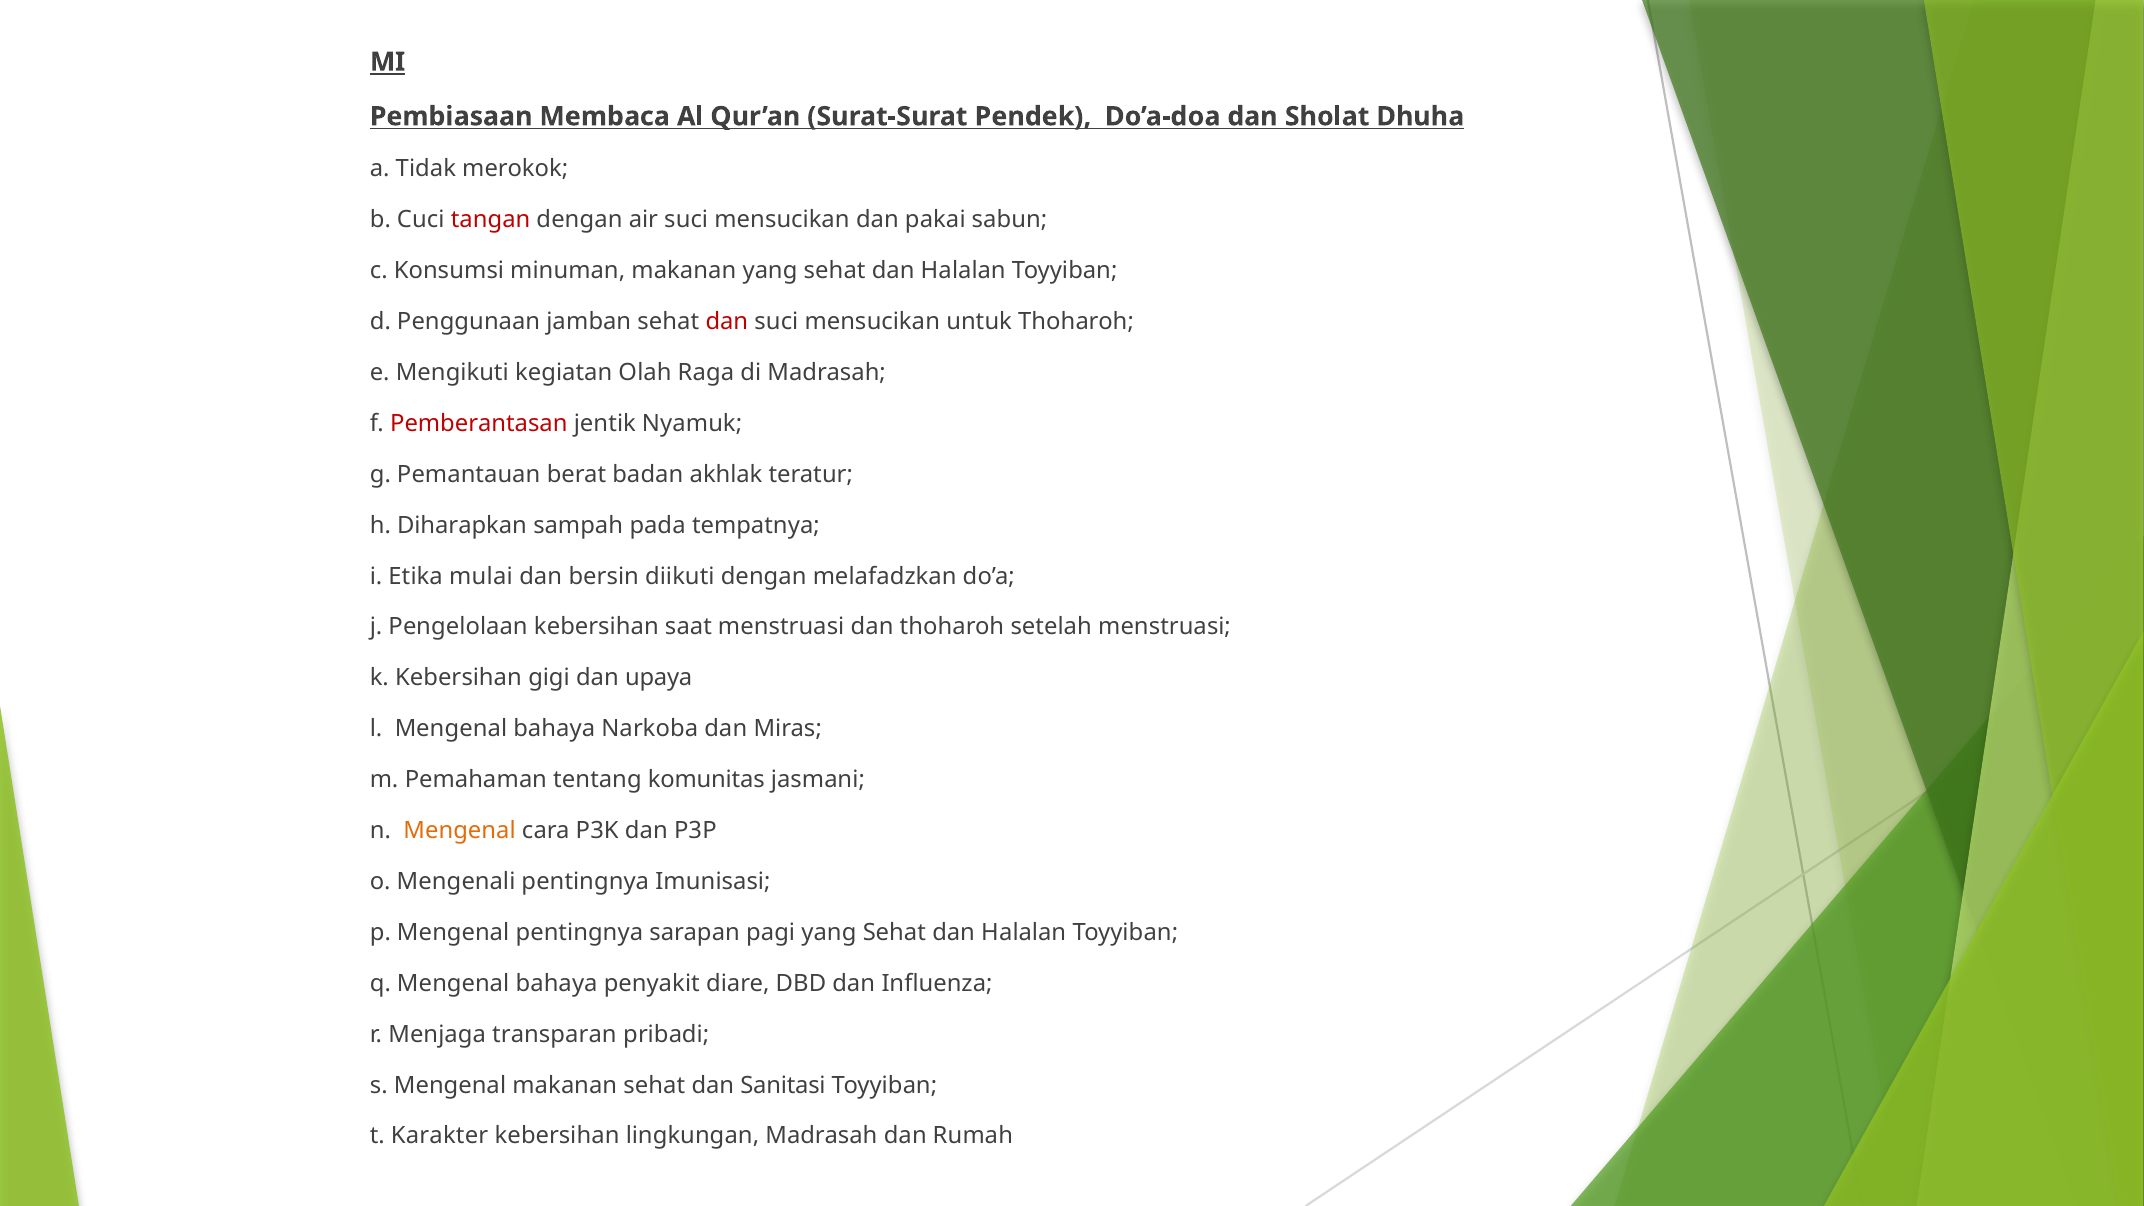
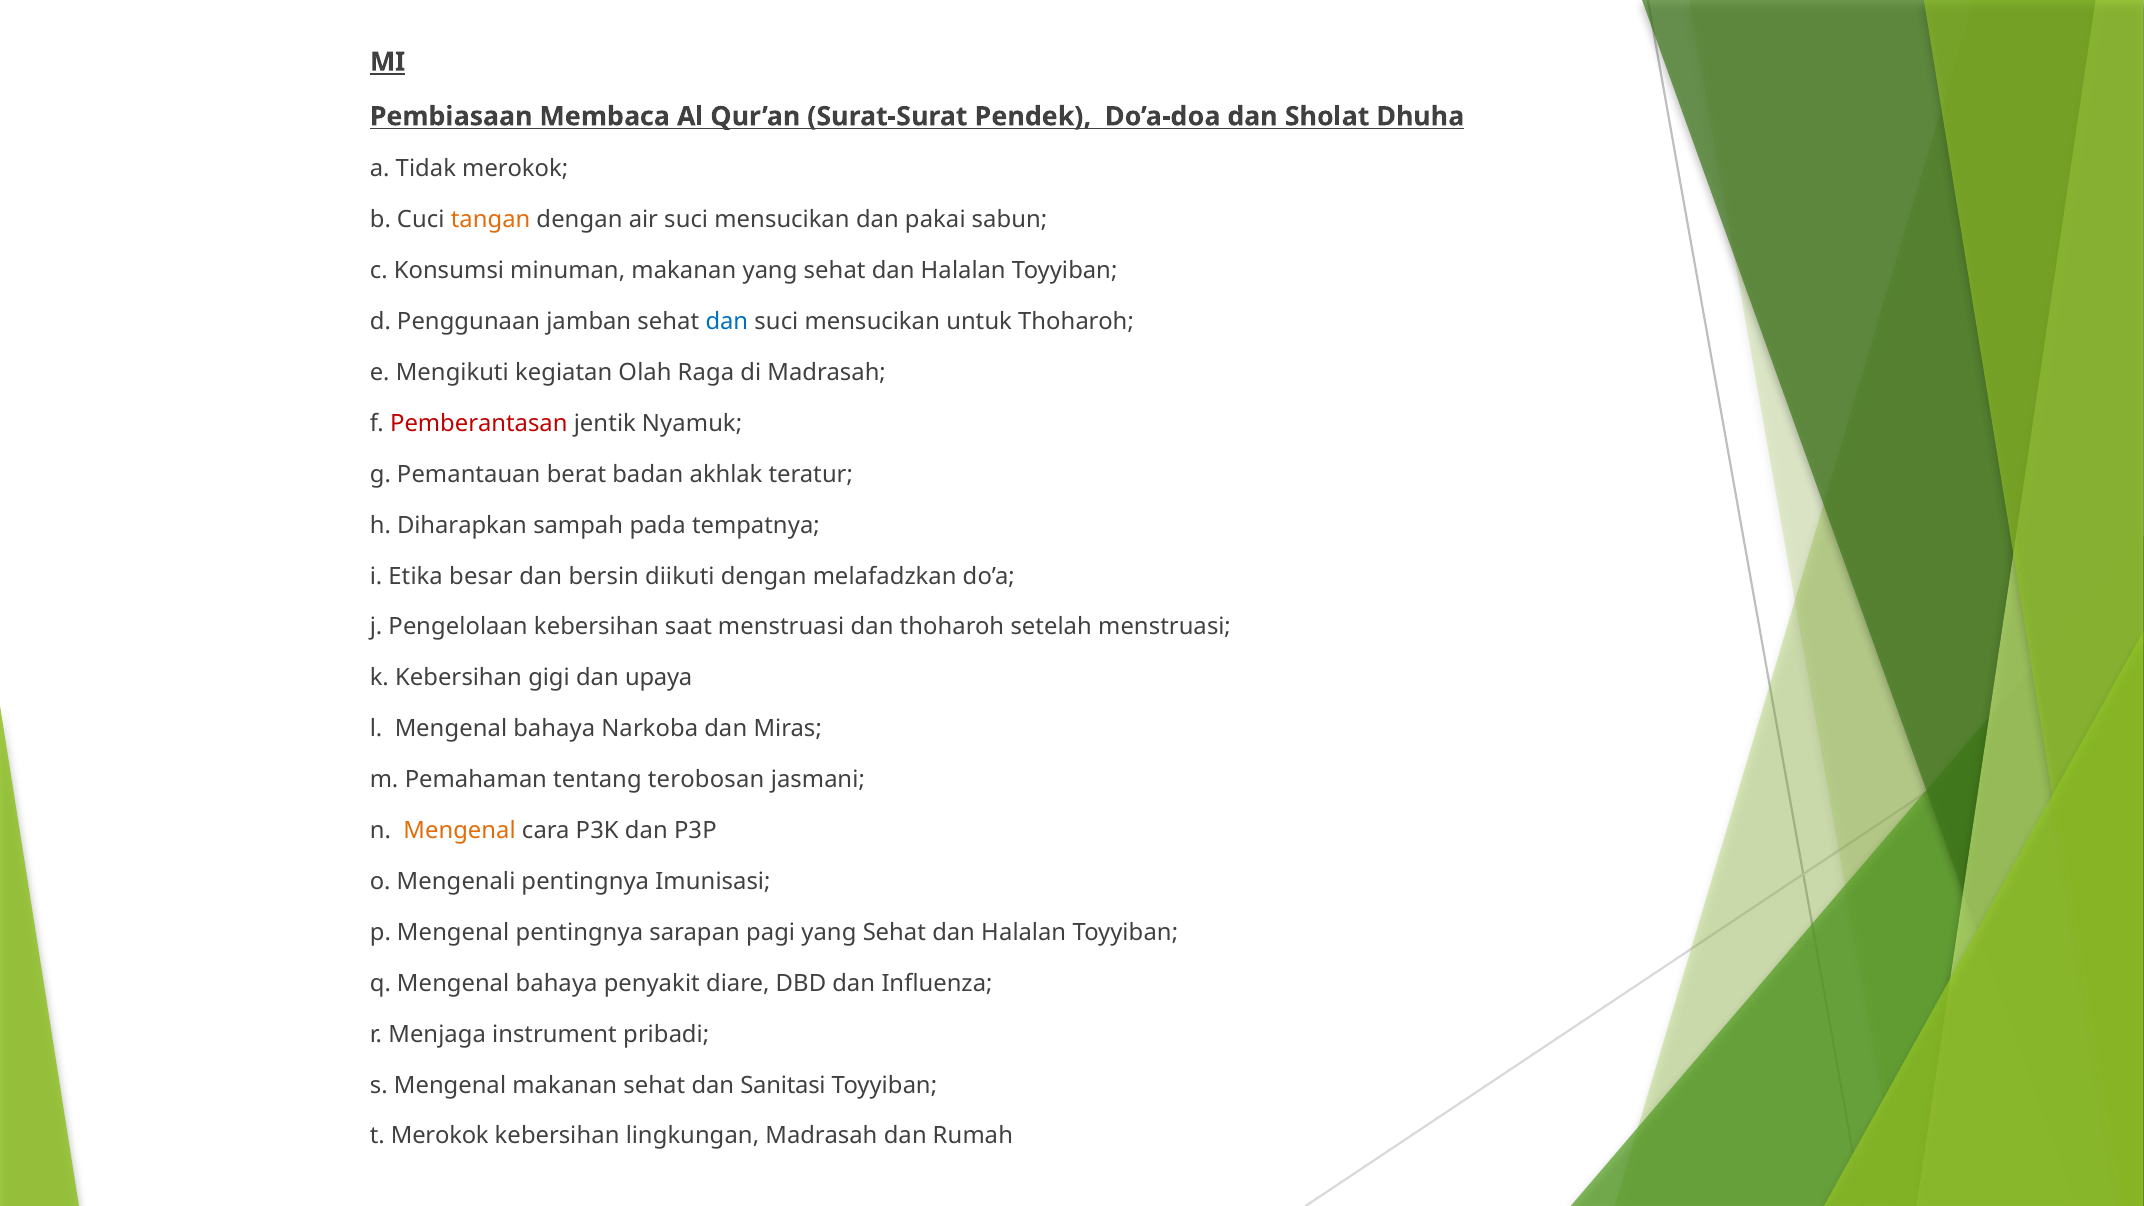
tangan colour: red -> orange
dan at (727, 322) colour: red -> blue
mulai: mulai -> besar
komunitas: komunitas -> terobosan
transparan: transparan -> instrument
t Karakter: Karakter -> Merokok
